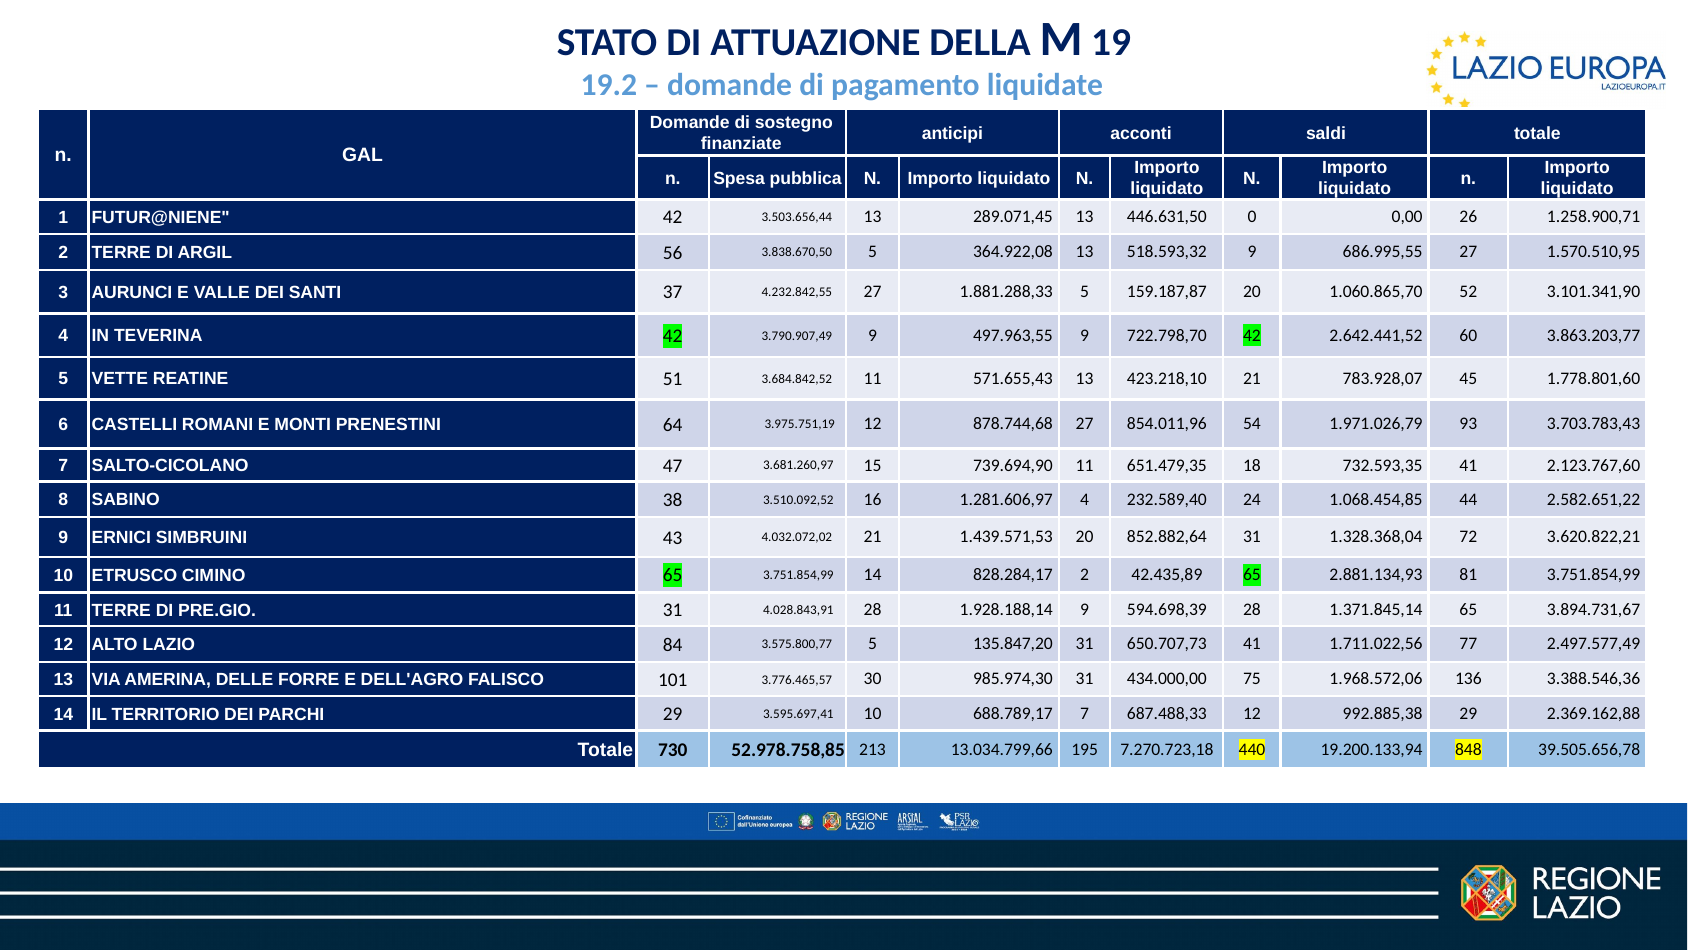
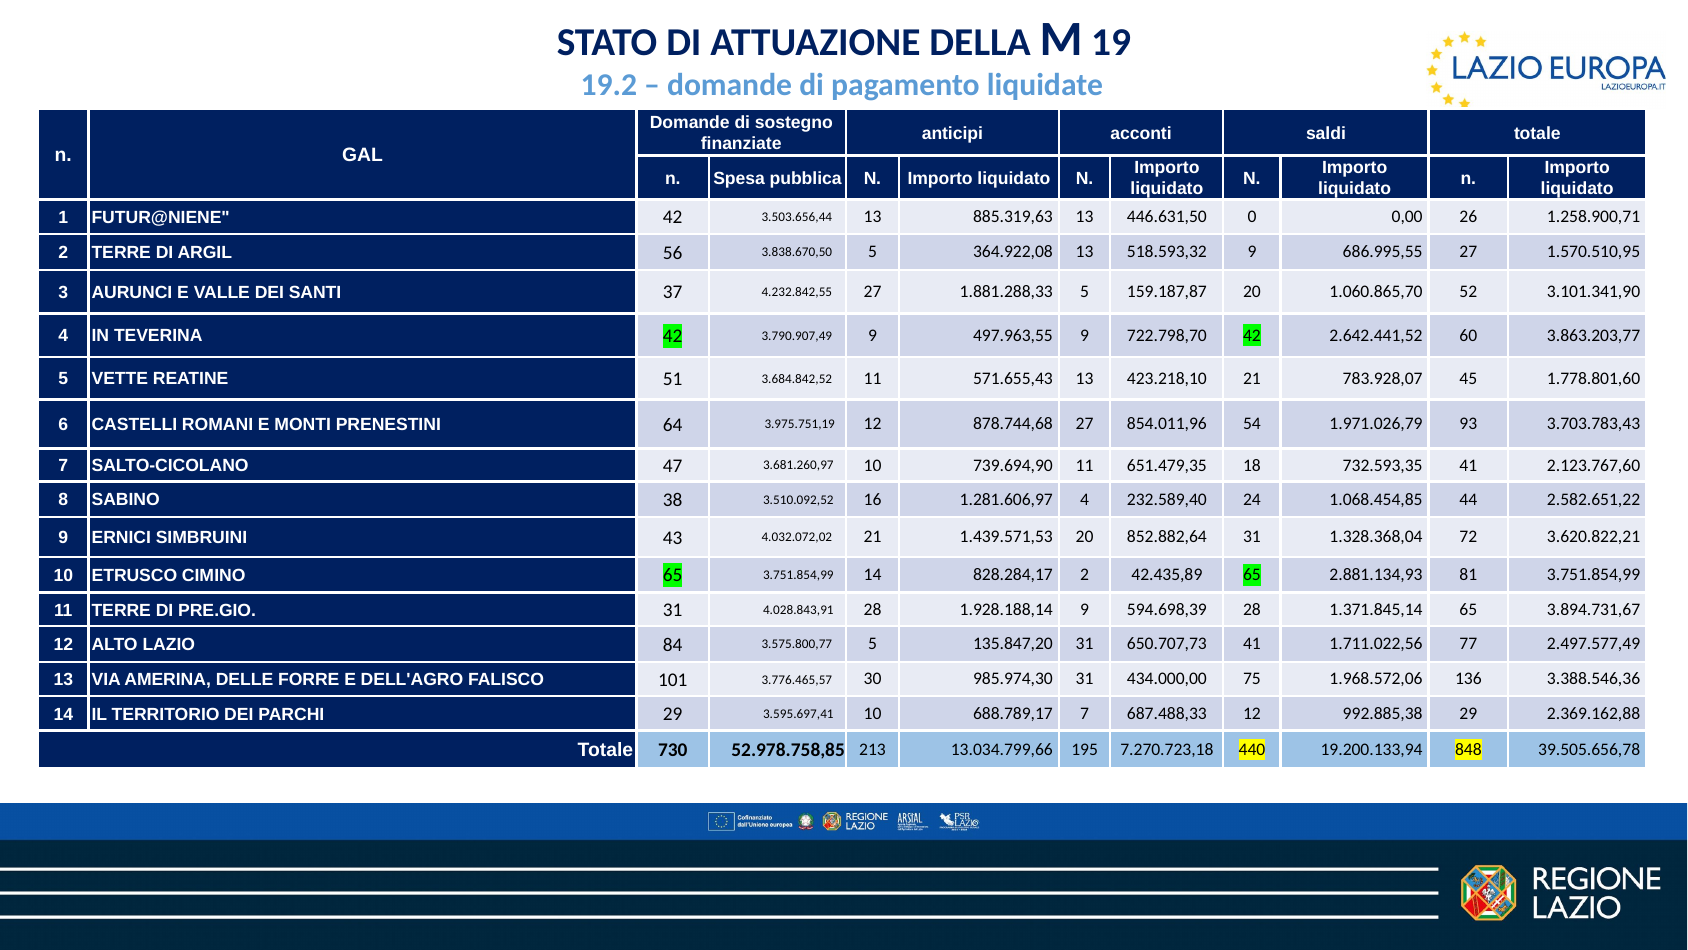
289.071,45: 289.071,45 -> 885.319,63
3.681.260,97 15: 15 -> 10
